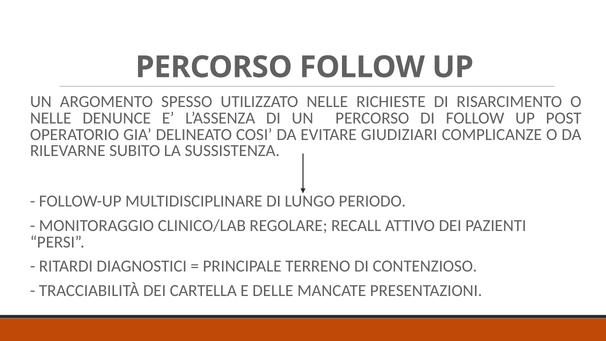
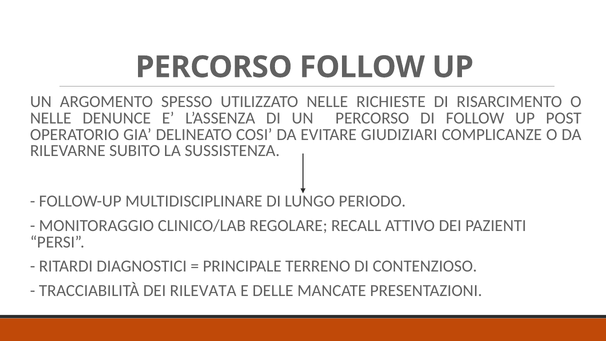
CARTELLA: CARTELLA -> RILEVATA
